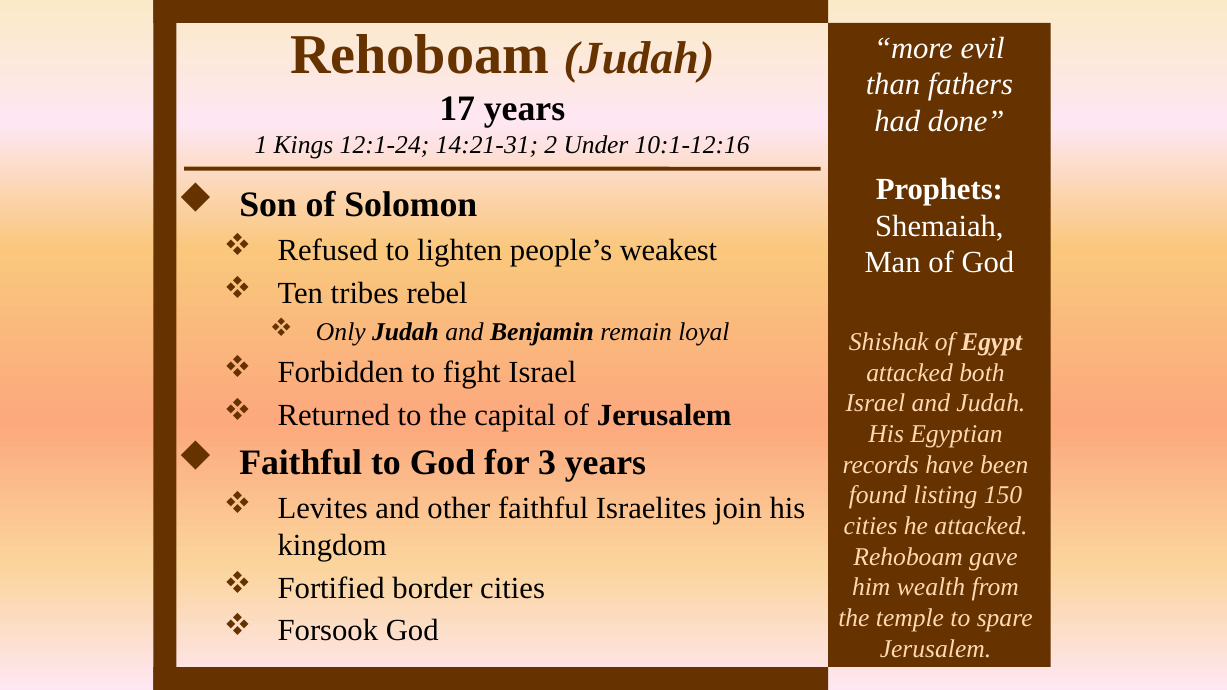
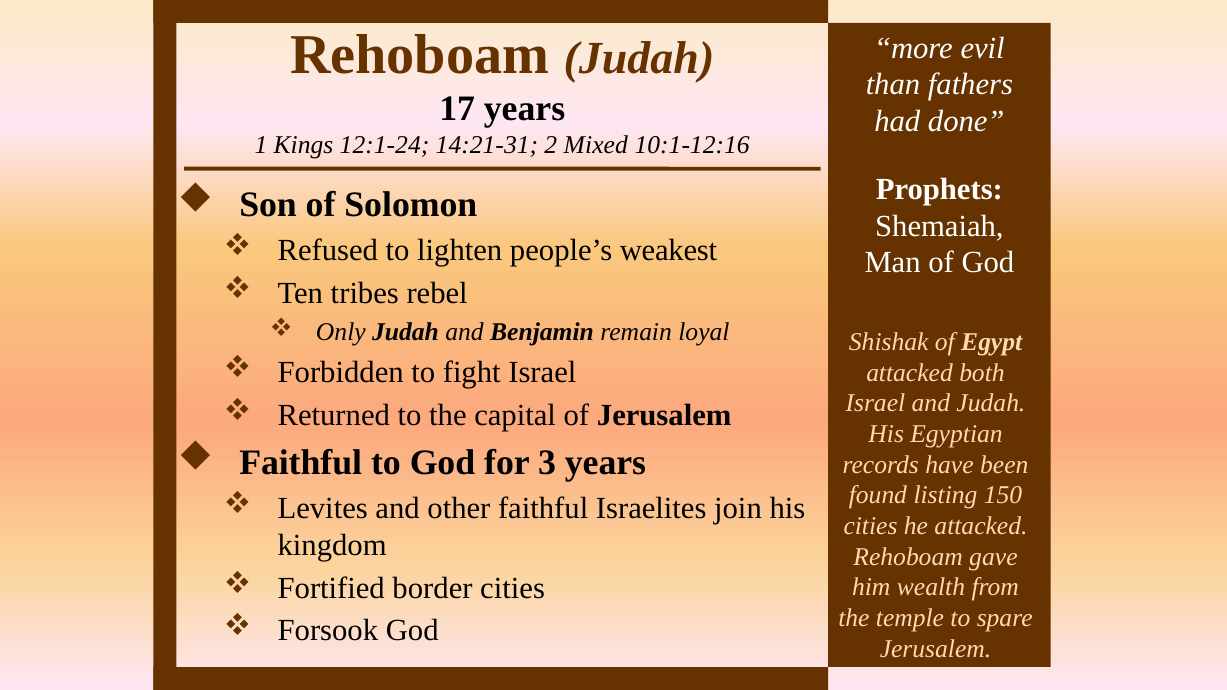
Under: Under -> Mixed
